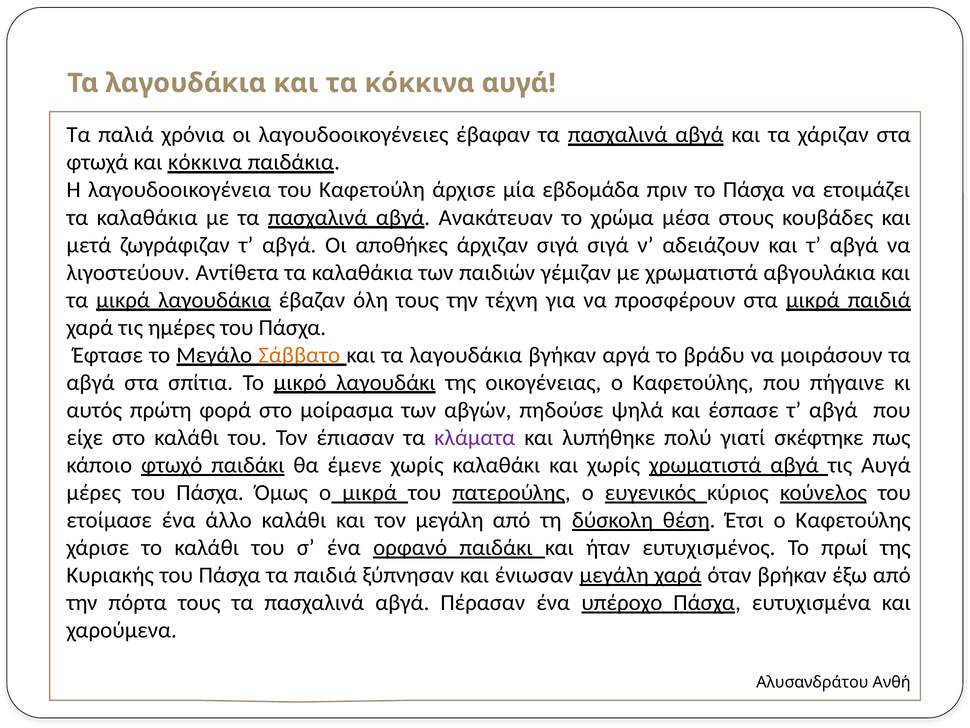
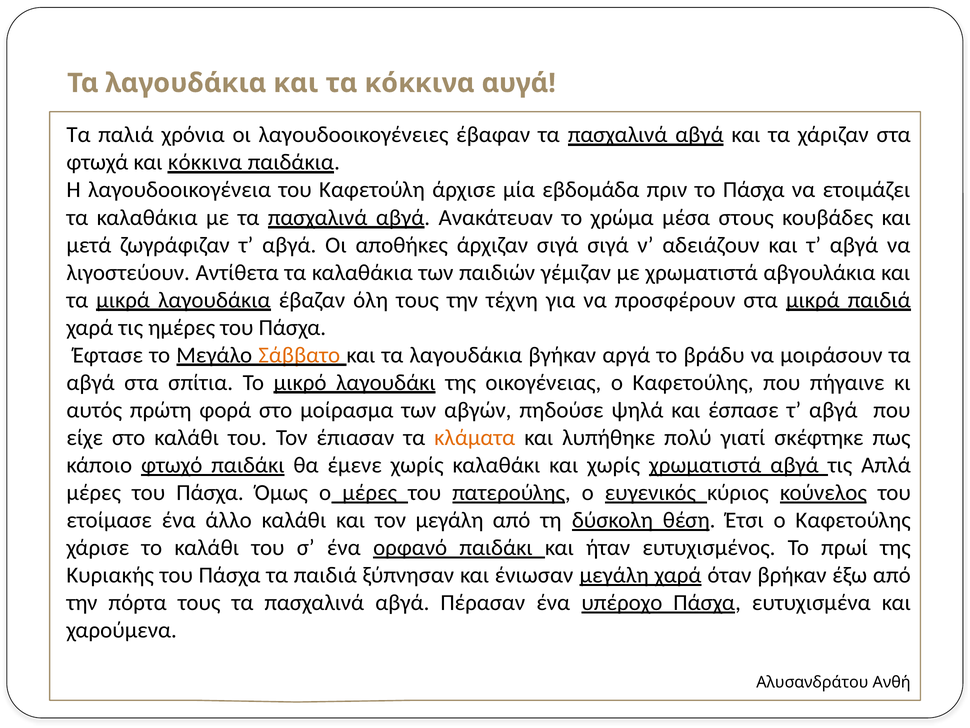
κλάματα colour: purple -> orange
τις Αυγά: Αυγά -> Απλά
ο μικρά: μικρά -> μέρες
